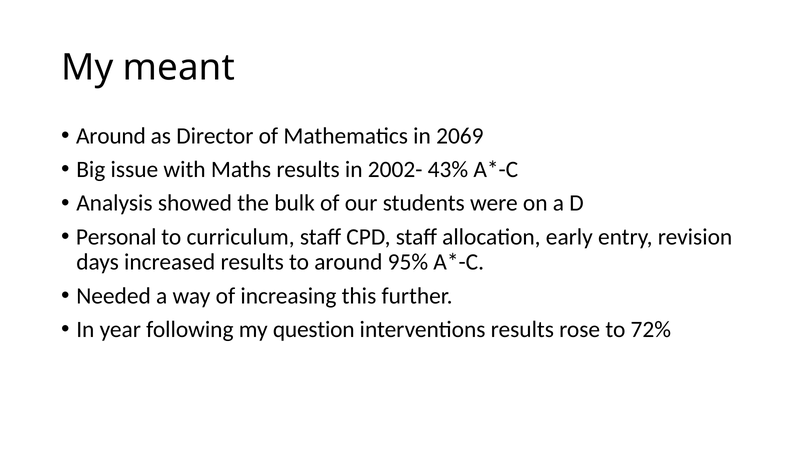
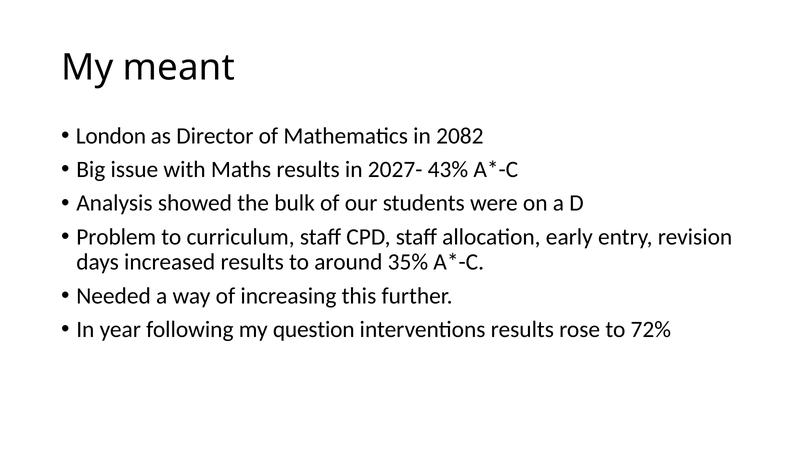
Around at (111, 136): Around -> London
2069: 2069 -> 2082
2002-: 2002- -> 2027-
Personal: Personal -> Problem
95%: 95% -> 35%
